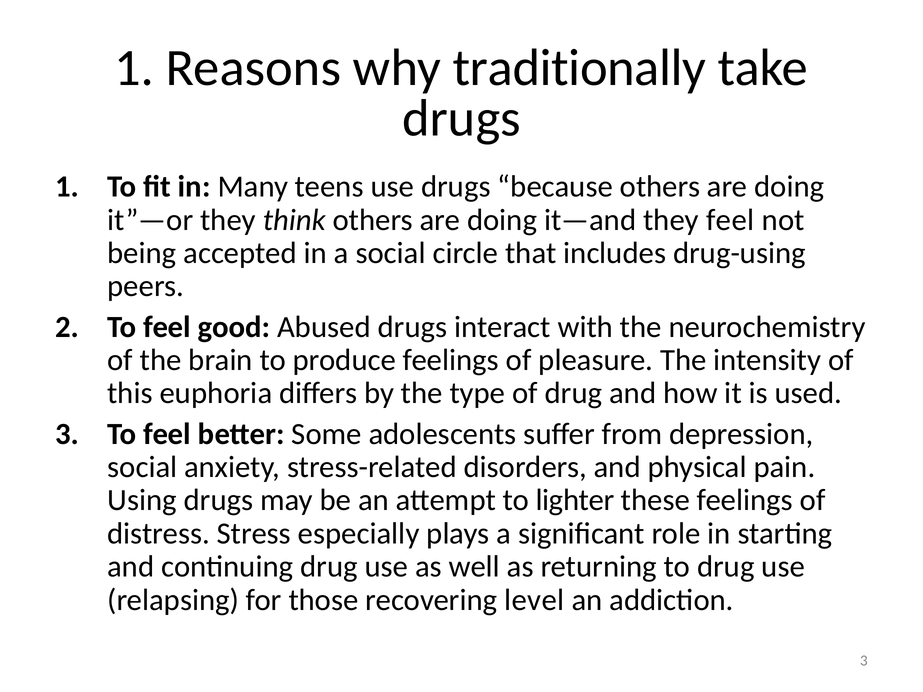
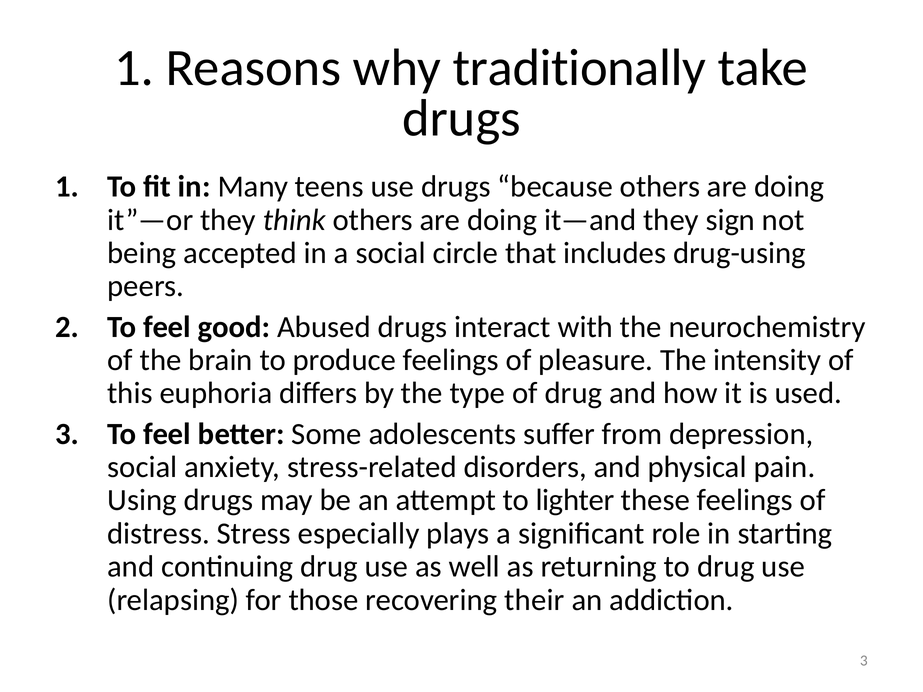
they feel: feel -> sign
level: level -> their
